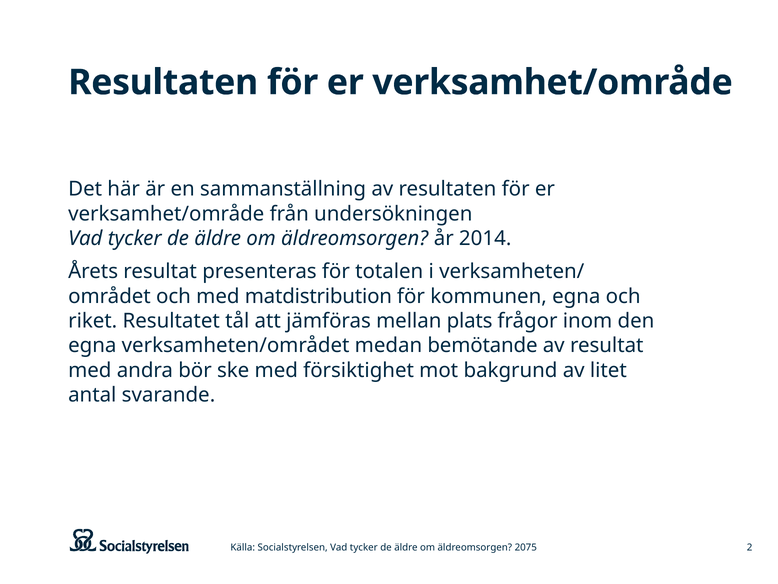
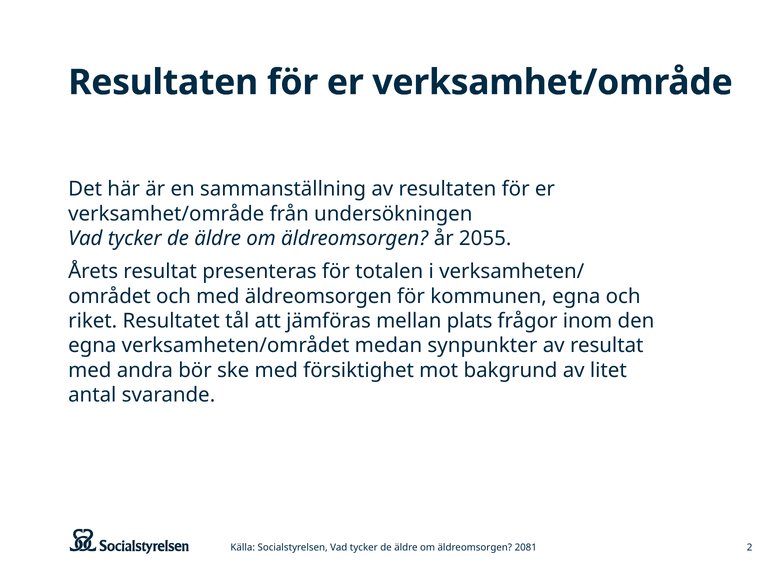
2014: 2014 -> 2055
med matdistribution: matdistribution -> äldreomsorgen
bemötande: bemötande -> synpunkter
2075: 2075 -> 2081
